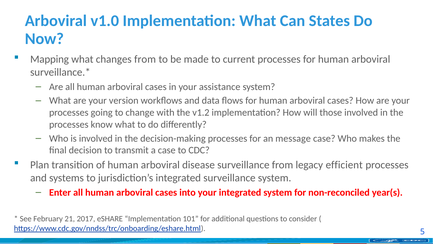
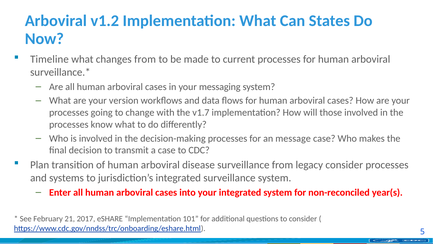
v1.0: v1.0 -> v1.2
Mapping: Mapping -> Timeline
assistance: assistance -> messaging
v1.2: v1.2 -> v1.7
legacy efficient: efficient -> consider
